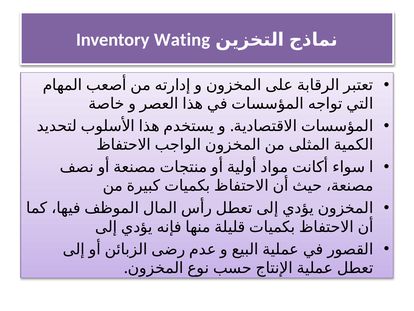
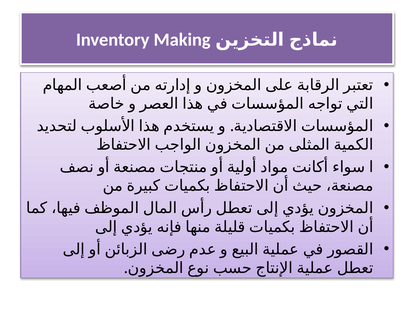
Wating: Wating -> Making
